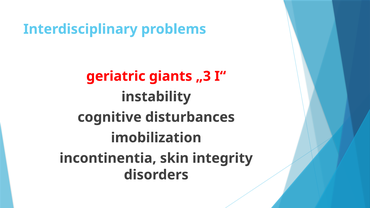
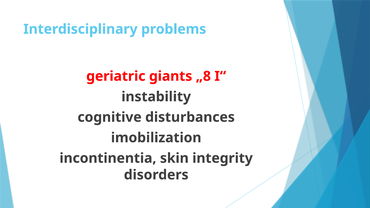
„3: „3 -> „8
